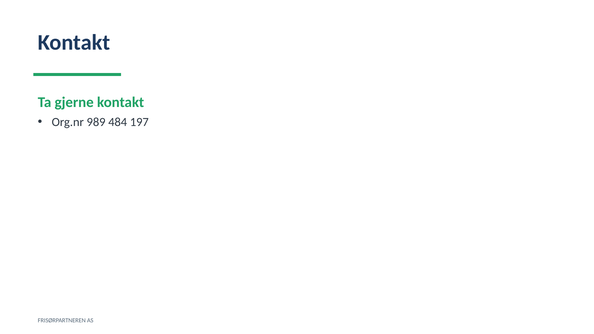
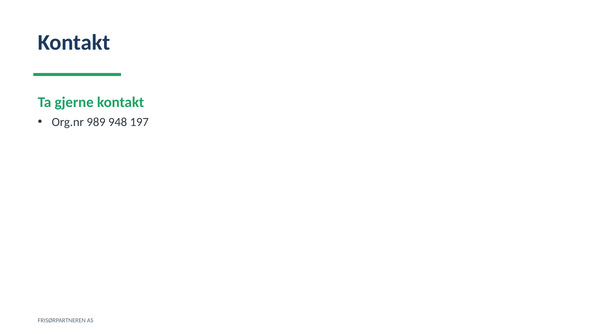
484: 484 -> 948
